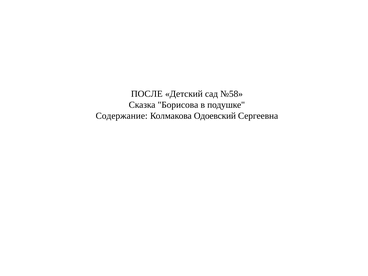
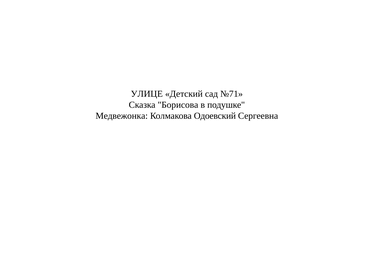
ПОСЛЕ: ПОСЛЕ -> УЛИЦЕ
№58: №58 -> №71
Содержание: Содержание -> Медвежонка
